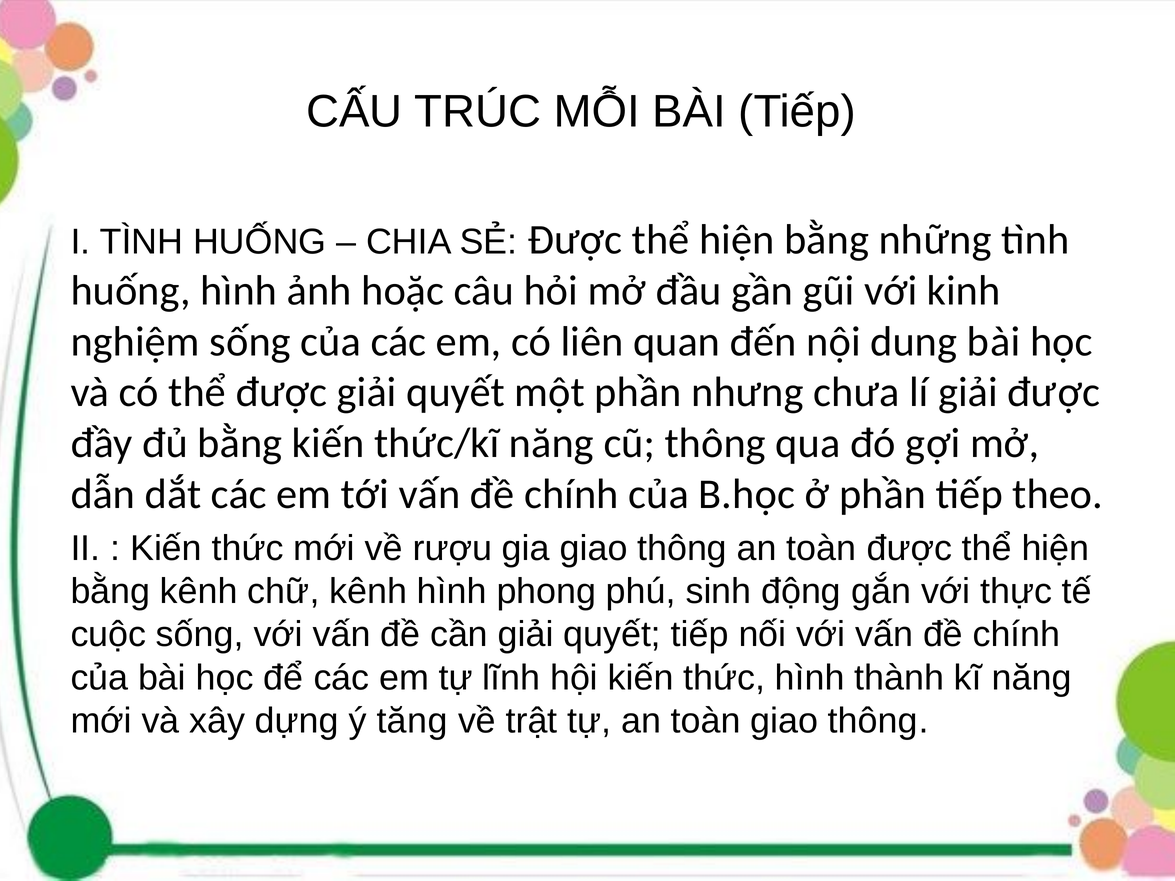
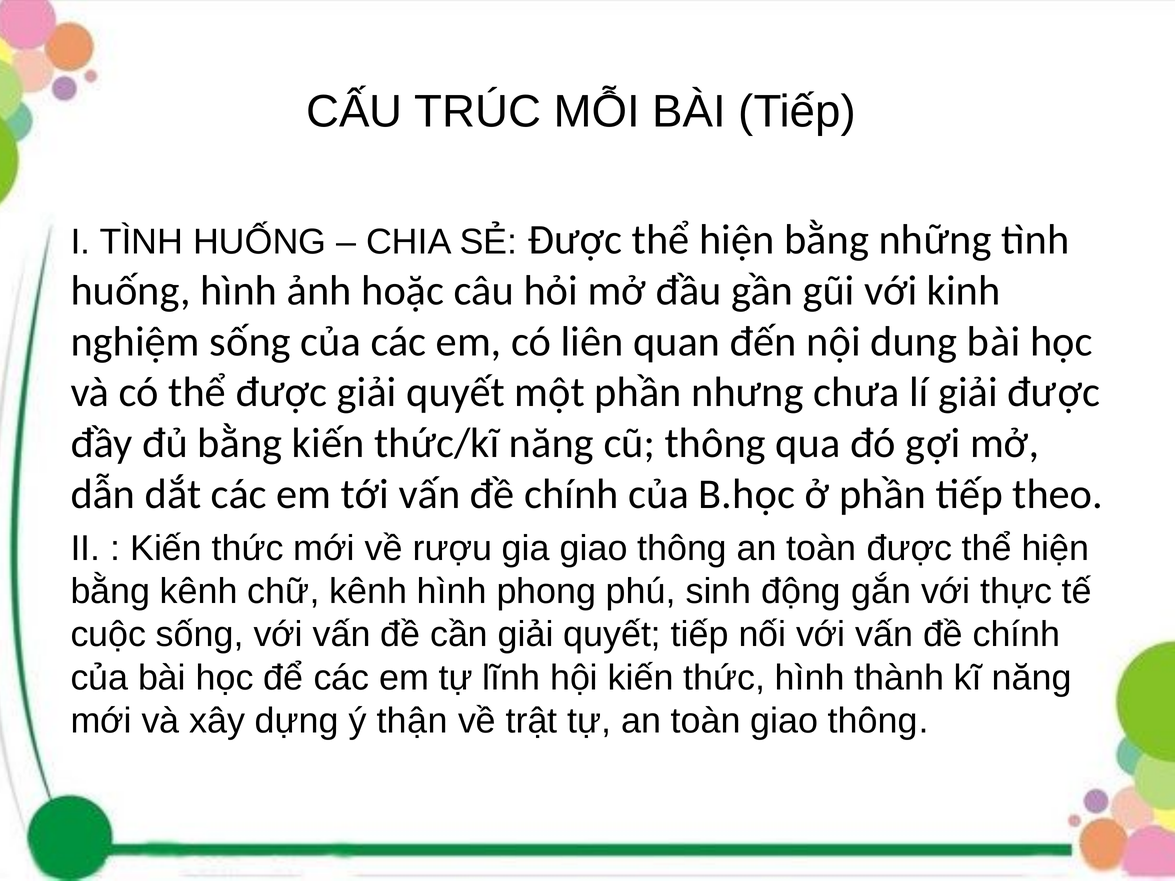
tăng: tăng -> thận
